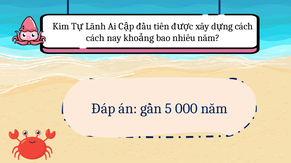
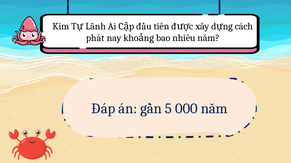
cách at (95, 38): cách -> phát
